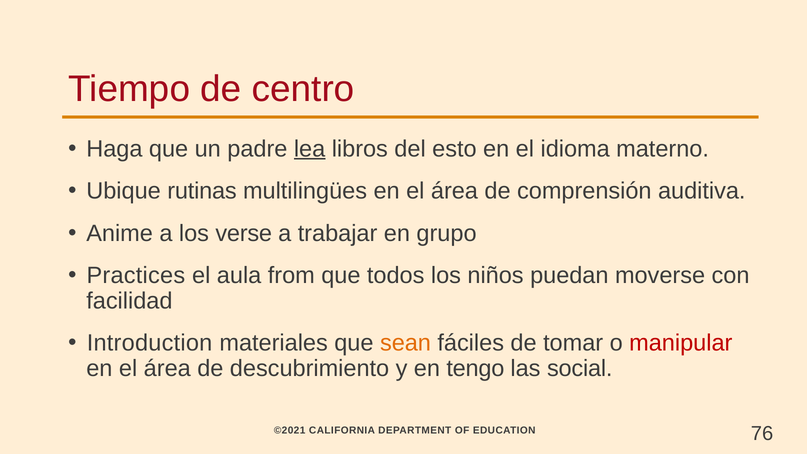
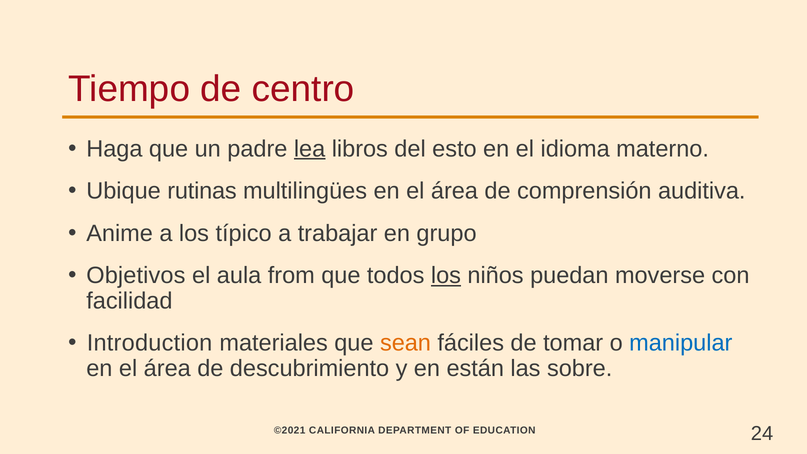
verse: verse -> típico
Practices: Practices -> Objetivos
los at (446, 275) underline: none -> present
manipular colour: red -> blue
tengo: tengo -> están
social: social -> sobre
76: 76 -> 24
